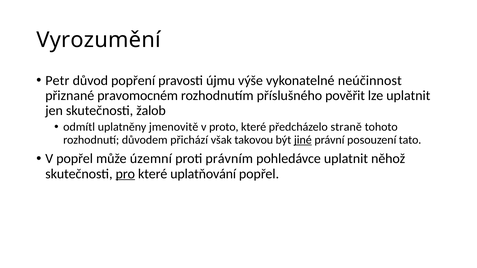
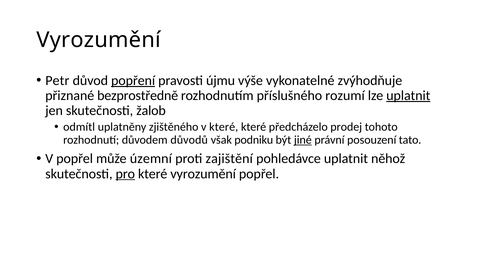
popření underline: none -> present
neúčinnost: neúčinnost -> zvýhodňuje
pravomocném: pravomocném -> bezprostředně
pověřit: pověřit -> rozumí
uplatnit at (408, 96) underline: none -> present
jmenovitě: jmenovitě -> zjištěného
v proto: proto -> které
straně: straně -> prodej
přichází: přichází -> důvodů
takovou: takovou -> podniku
právním: právním -> zajištění
které uplatňování: uplatňování -> vyrozumění
